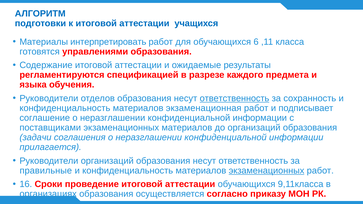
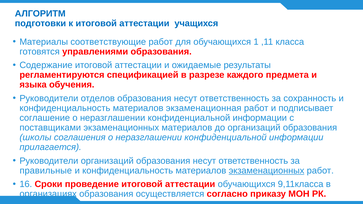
интерпретировать: интерпретировать -> соответствующие
6: 6 -> 1
ответственность at (234, 98) underline: present -> none
задачи: задачи -> школы
